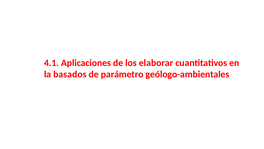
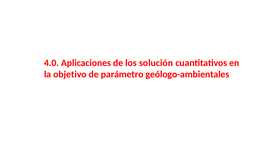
4.1: 4.1 -> 4.0
elaborar: elaborar -> solución
basados: basados -> objetivo
